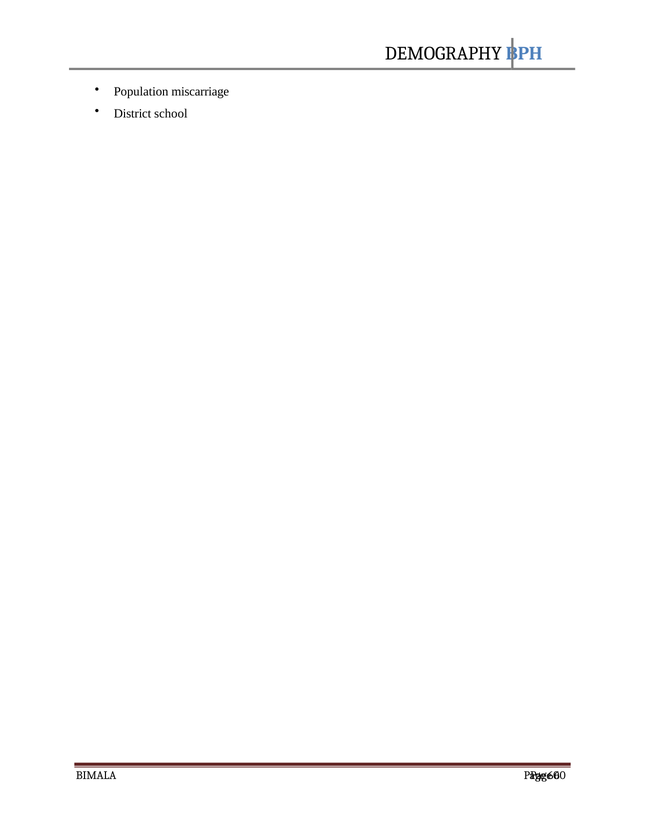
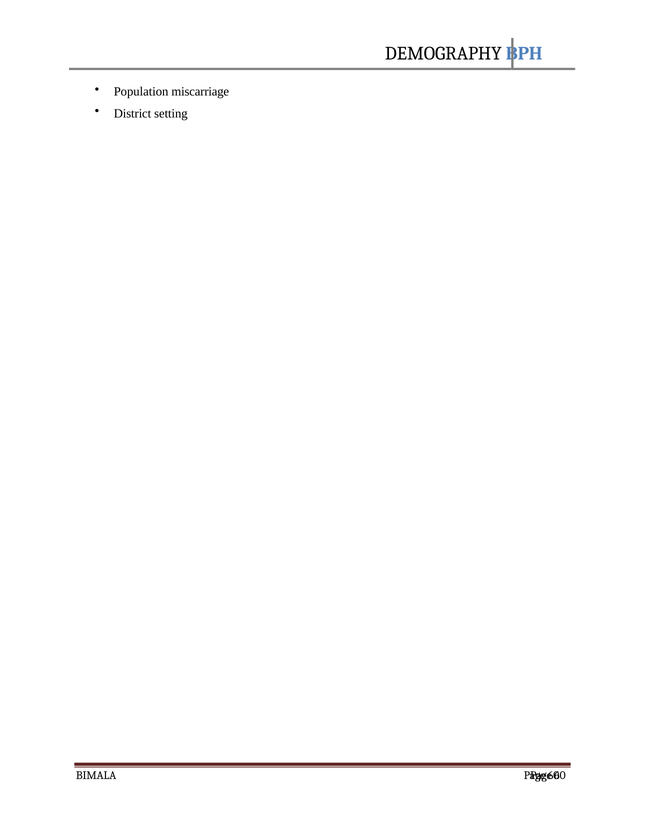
school: school -> setting
